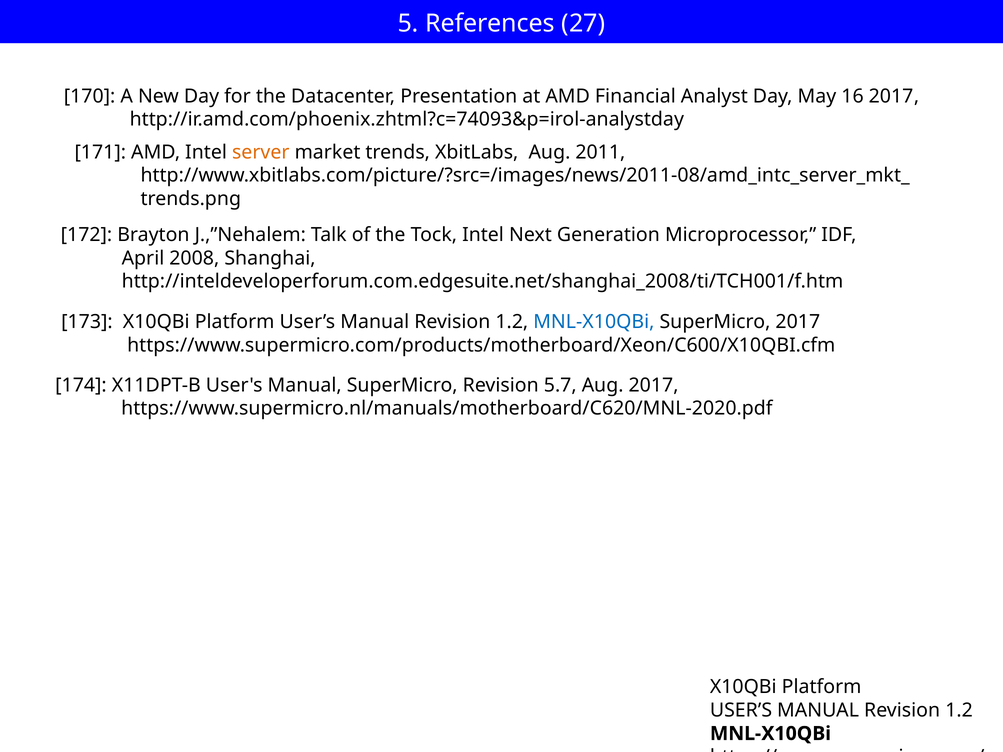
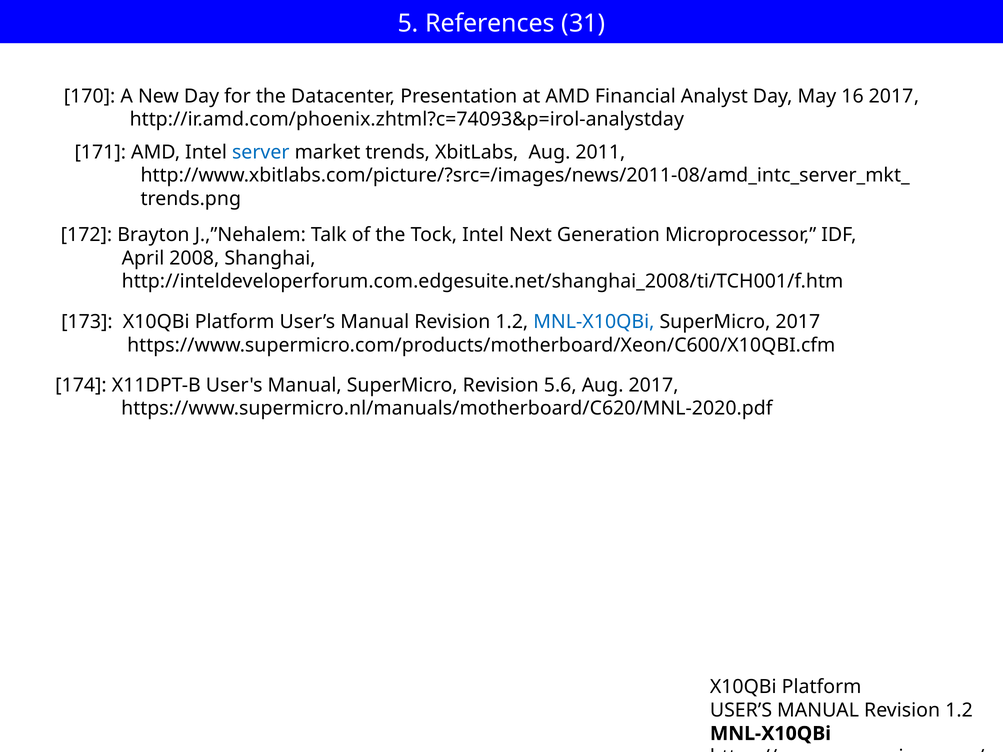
27: 27 -> 31
server colour: orange -> blue
5.7: 5.7 -> 5.6
